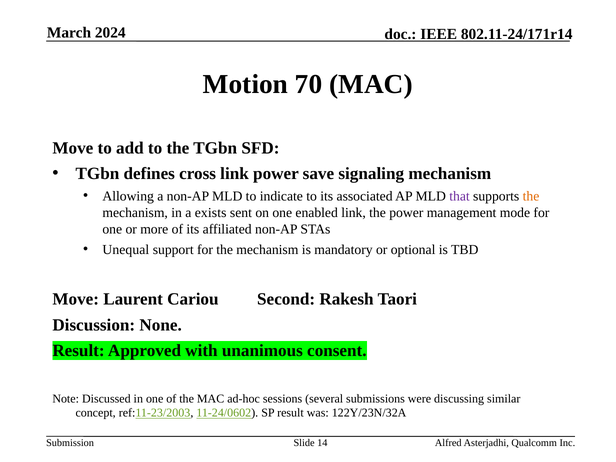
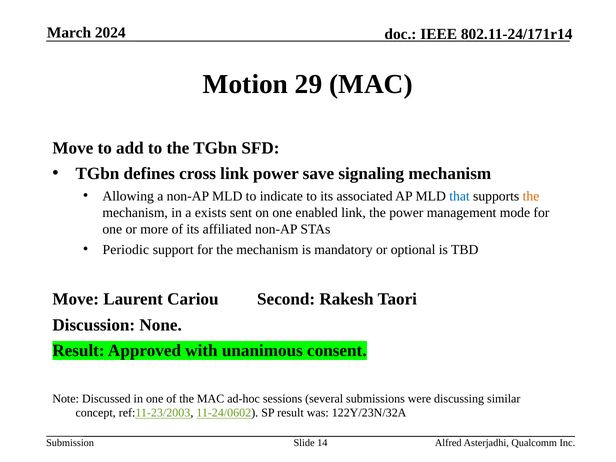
70: 70 -> 29
that colour: purple -> blue
Unequal: Unequal -> Periodic
